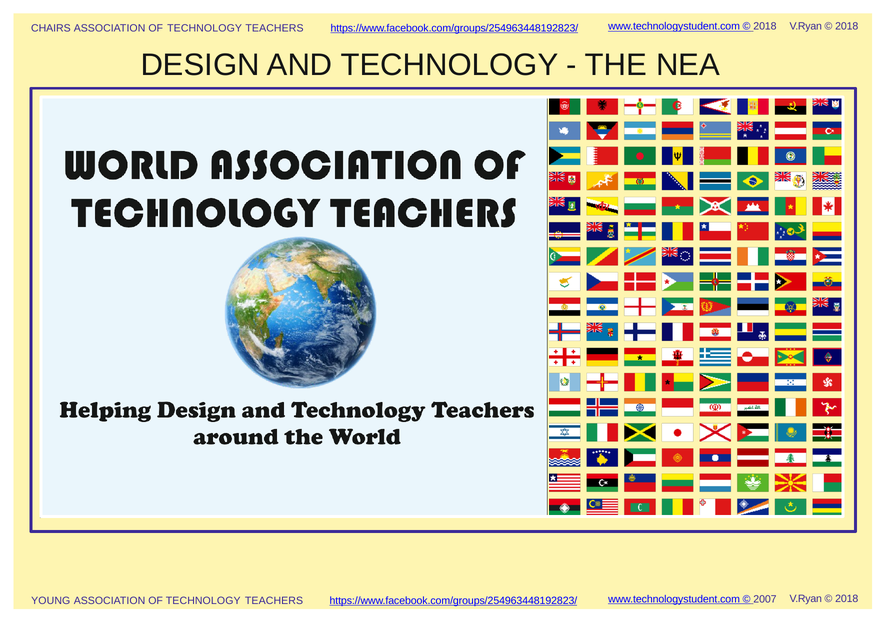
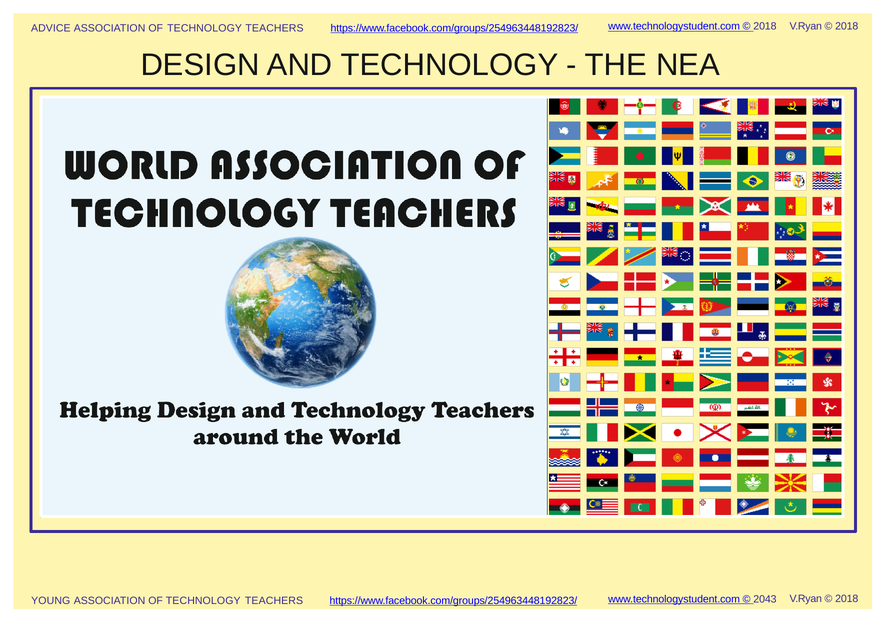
CHAIRS: CHAIRS -> ADVICE
2007: 2007 -> 2043
